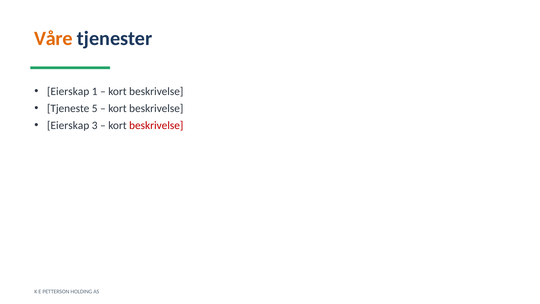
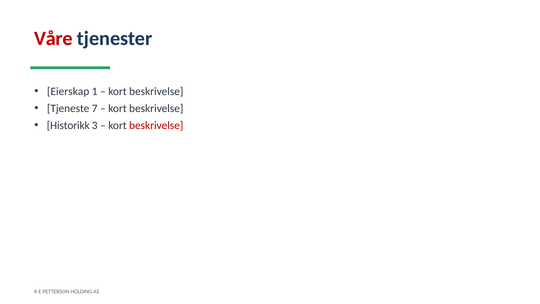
Våre colour: orange -> red
5: 5 -> 7
Eierskap at (68, 125): Eierskap -> Historikk
